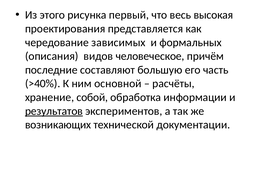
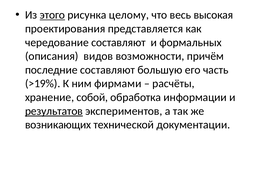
этого underline: none -> present
первый: первый -> целому
чередование зависимых: зависимых -> составляют
человеческое: человеческое -> возможности
>40%: >40% -> >19%
основной: основной -> фирмами
